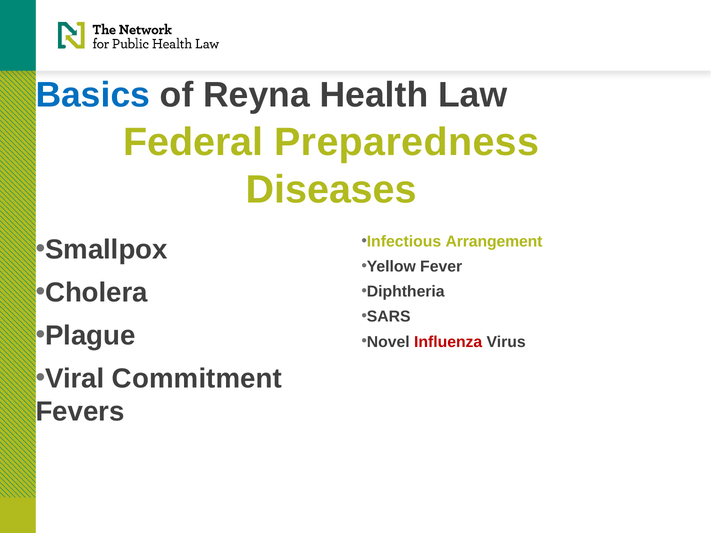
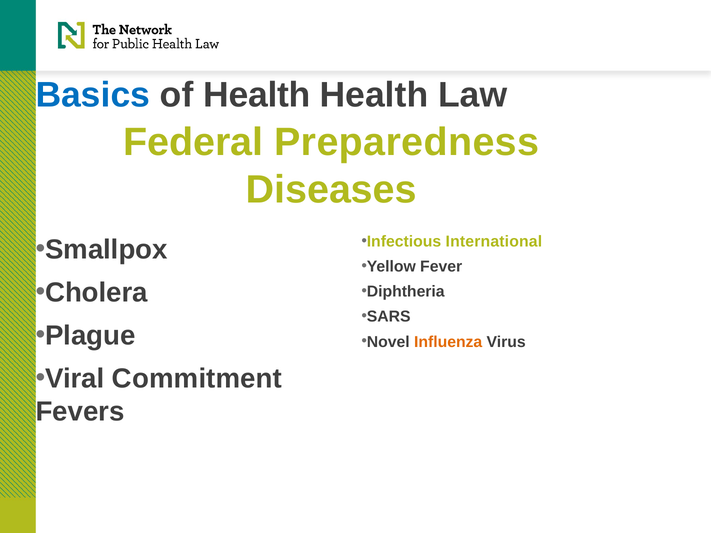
of Reyna: Reyna -> Health
Arrangement: Arrangement -> International
Influenza colour: red -> orange
